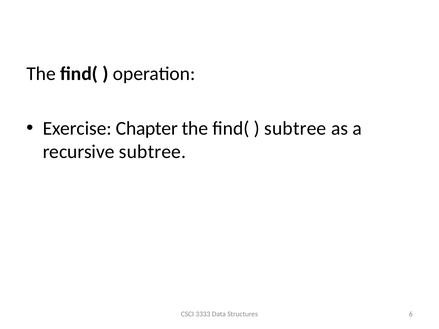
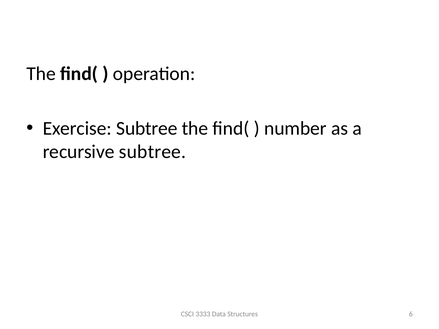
Exercise Chapter: Chapter -> Subtree
subtree at (295, 128): subtree -> number
